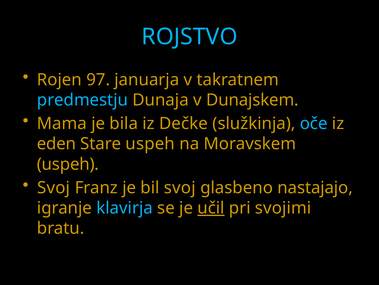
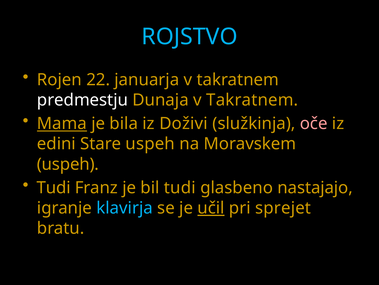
97: 97 -> 22
predmestju colour: light blue -> white
Dunaja v Dunajskem: Dunajskem -> Takratnem
Mama underline: none -> present
Dečke: Dečke -> Doživi
oče colour: light blue -> pink
eden: eden -> edini
Svoj at (54, 187): Svoj -> Tudi
bil svoj: svoj -> tudi
svojimi: svojimi -> sprejet
